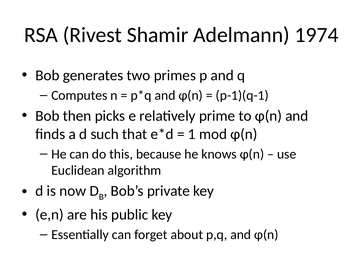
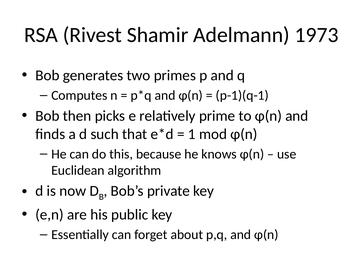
1974: 1974 -> 1973
